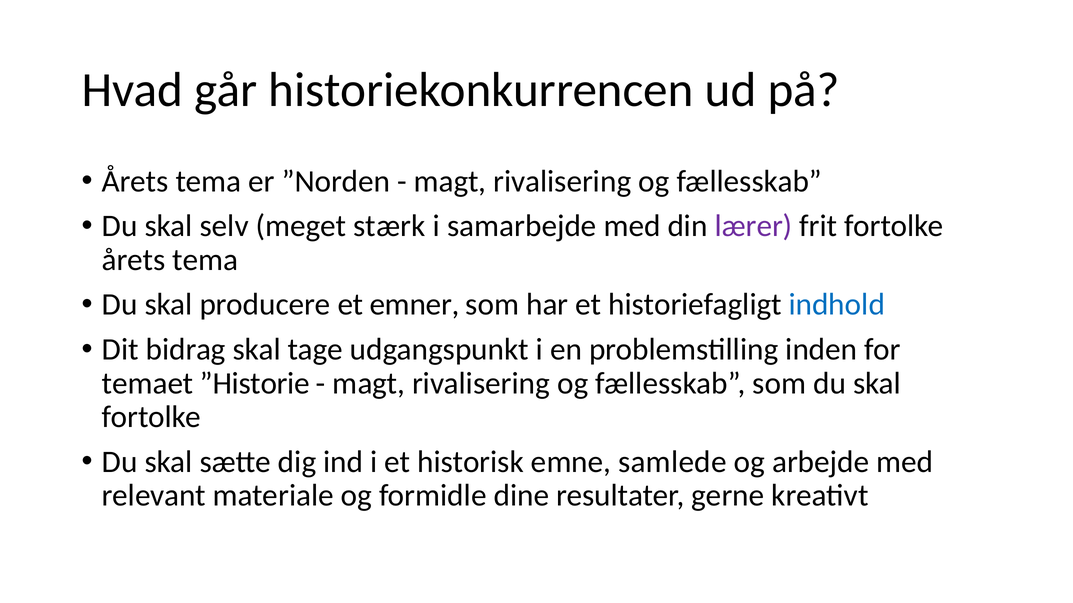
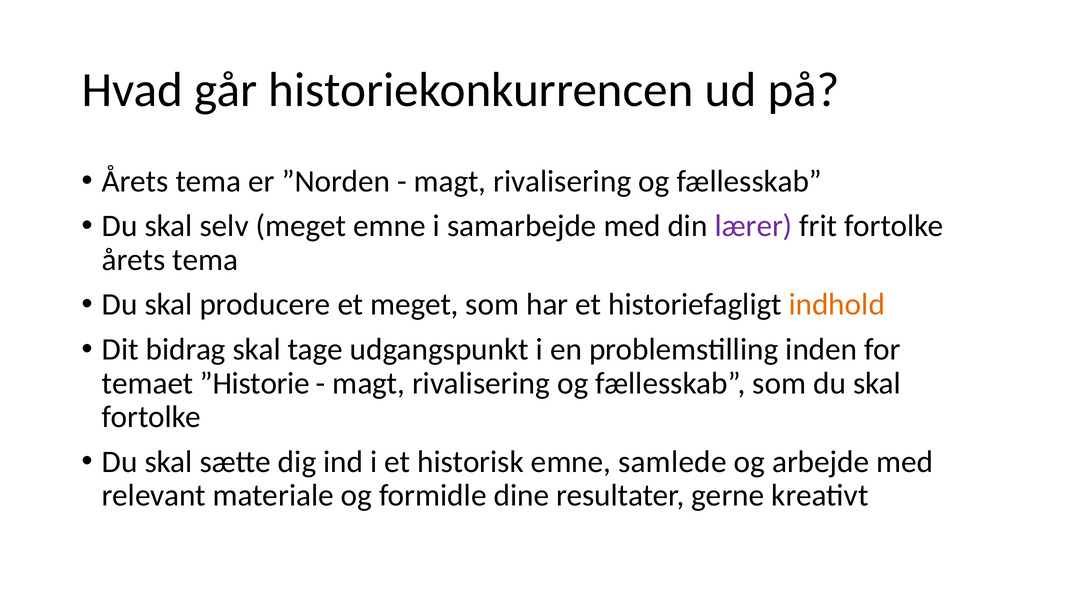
meget stærk: stærk -> emne
et emner: emner -> meget
indhold colour: blue -> orange
